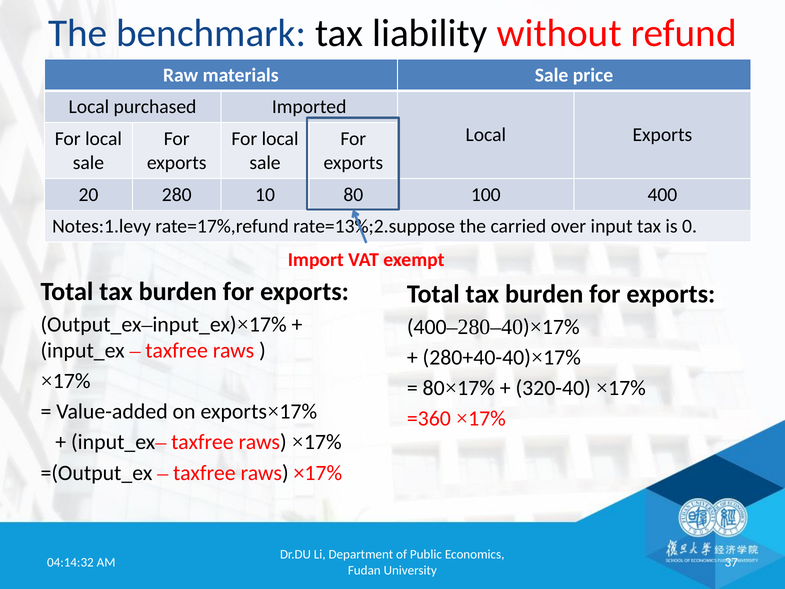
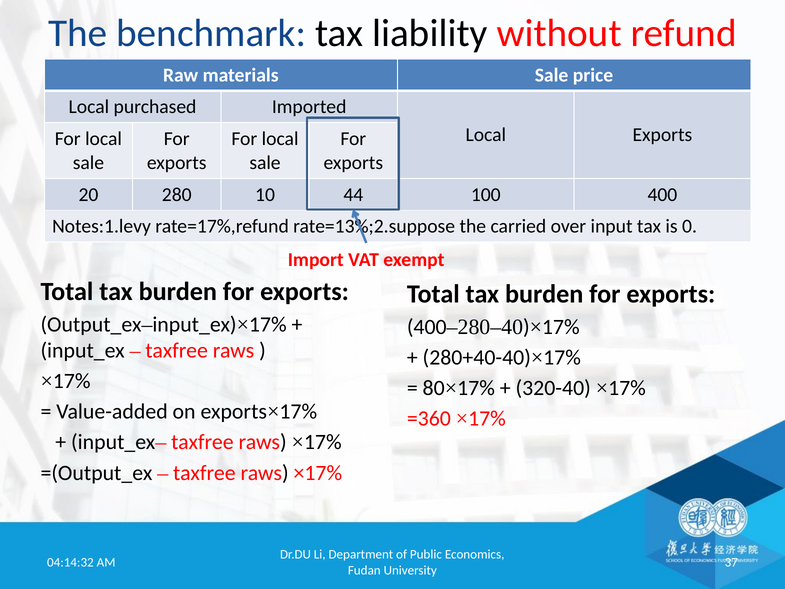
80: 80 -> 44
